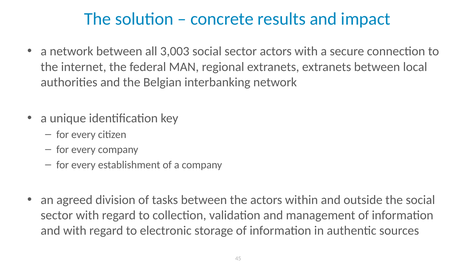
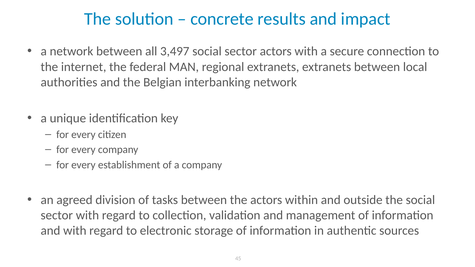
3,003: 3,003 -> 3,497
